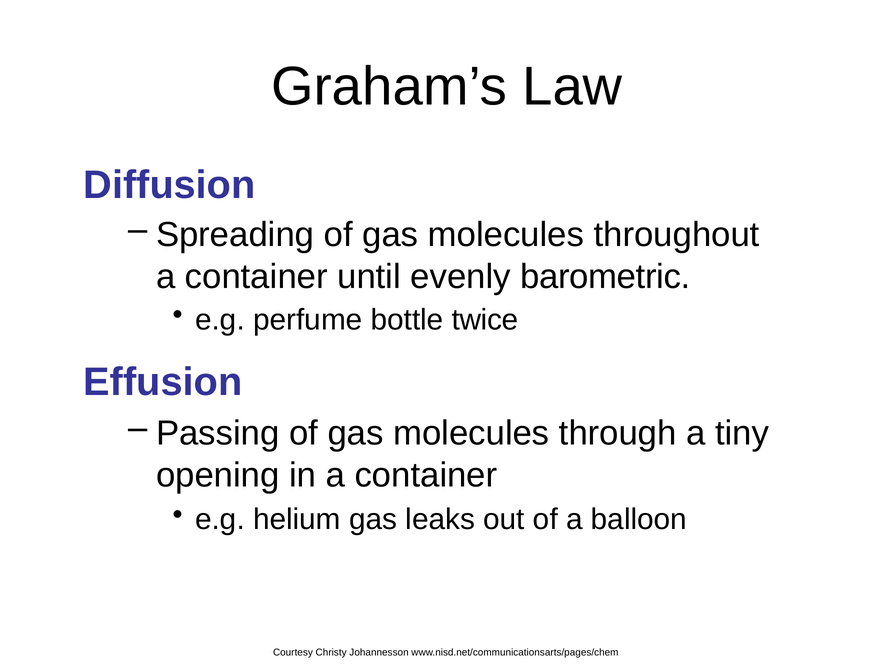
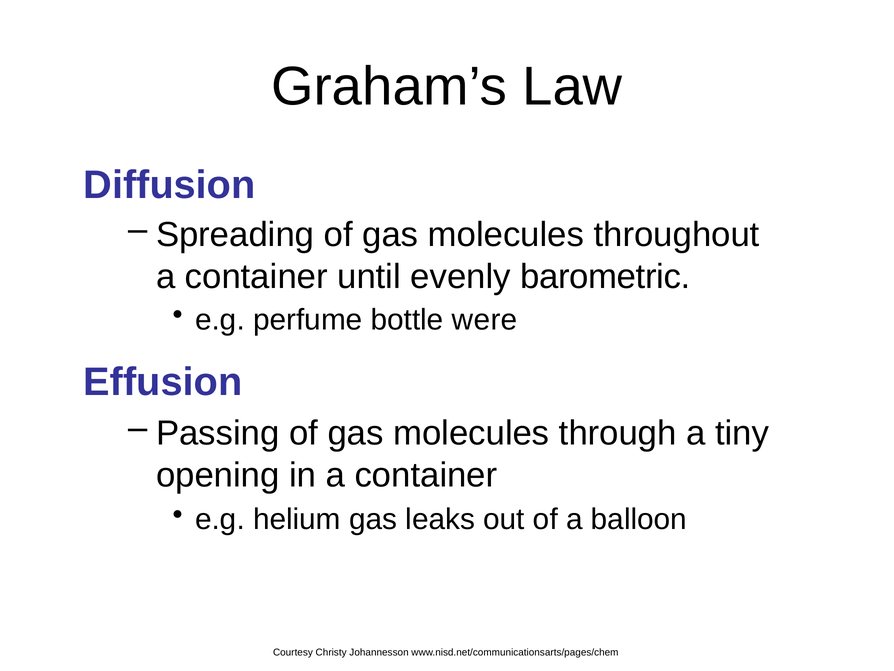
twice: twice -> were
